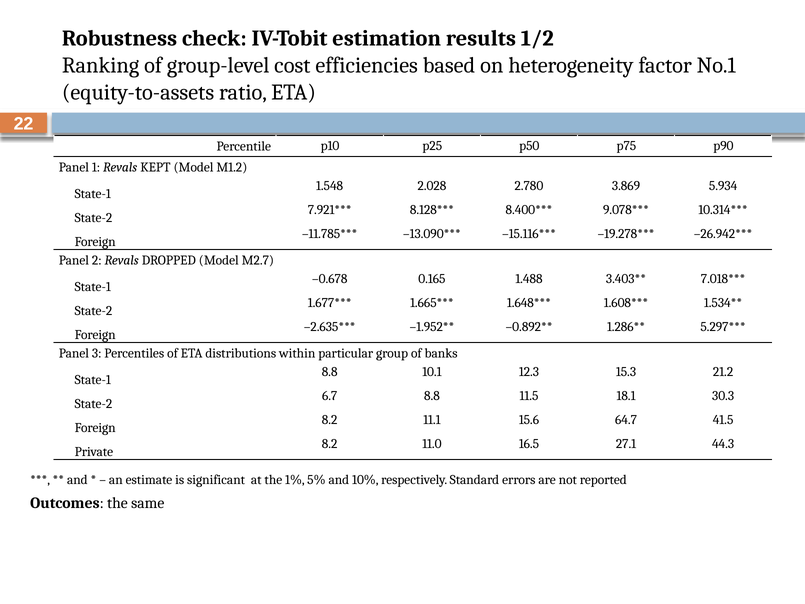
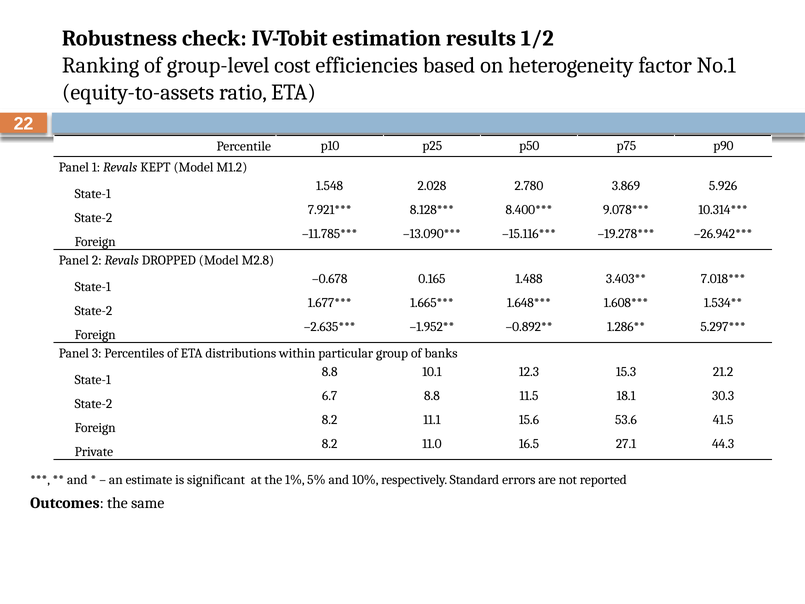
5.934: 5.934 -> 5.926
M2.7: M2.7 -> M2.8
64.7: 64.7 -> 53.6
